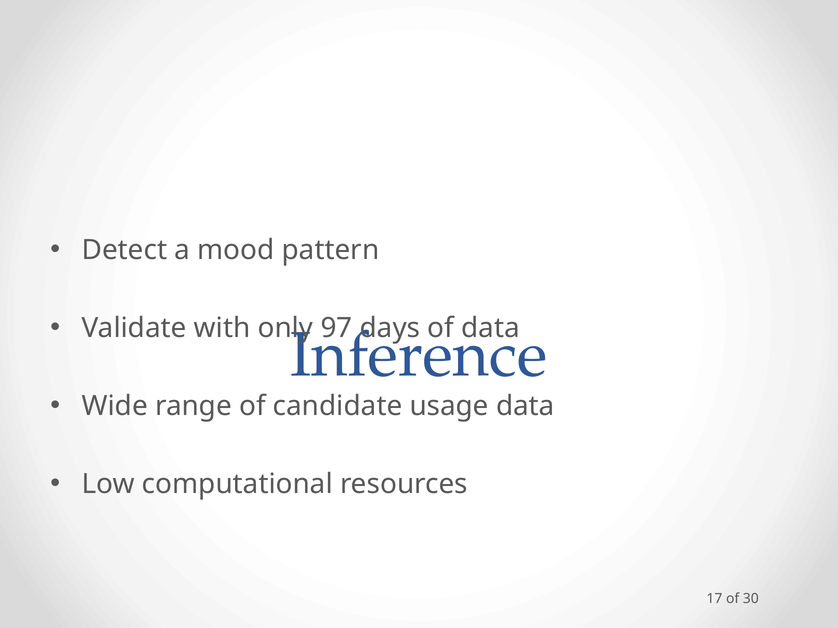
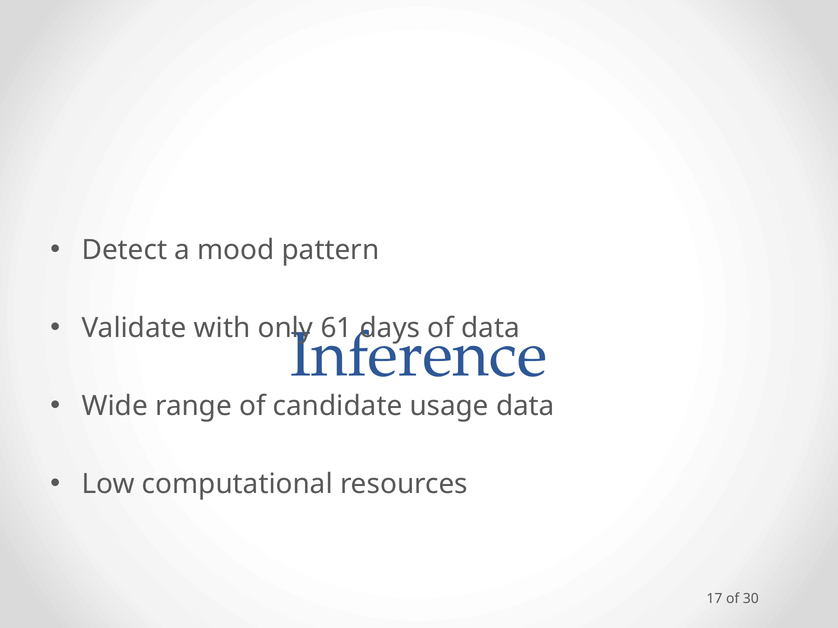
97: 97 -> 61
